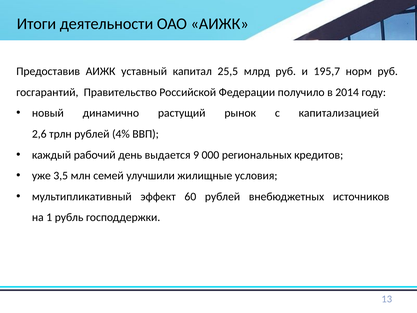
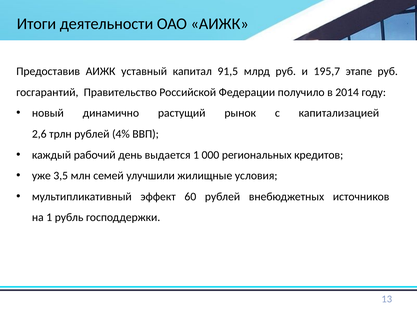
25,5: 25,5 -> 91,5
норм: норм -> этапе
выдается 9: 9 -> 1
